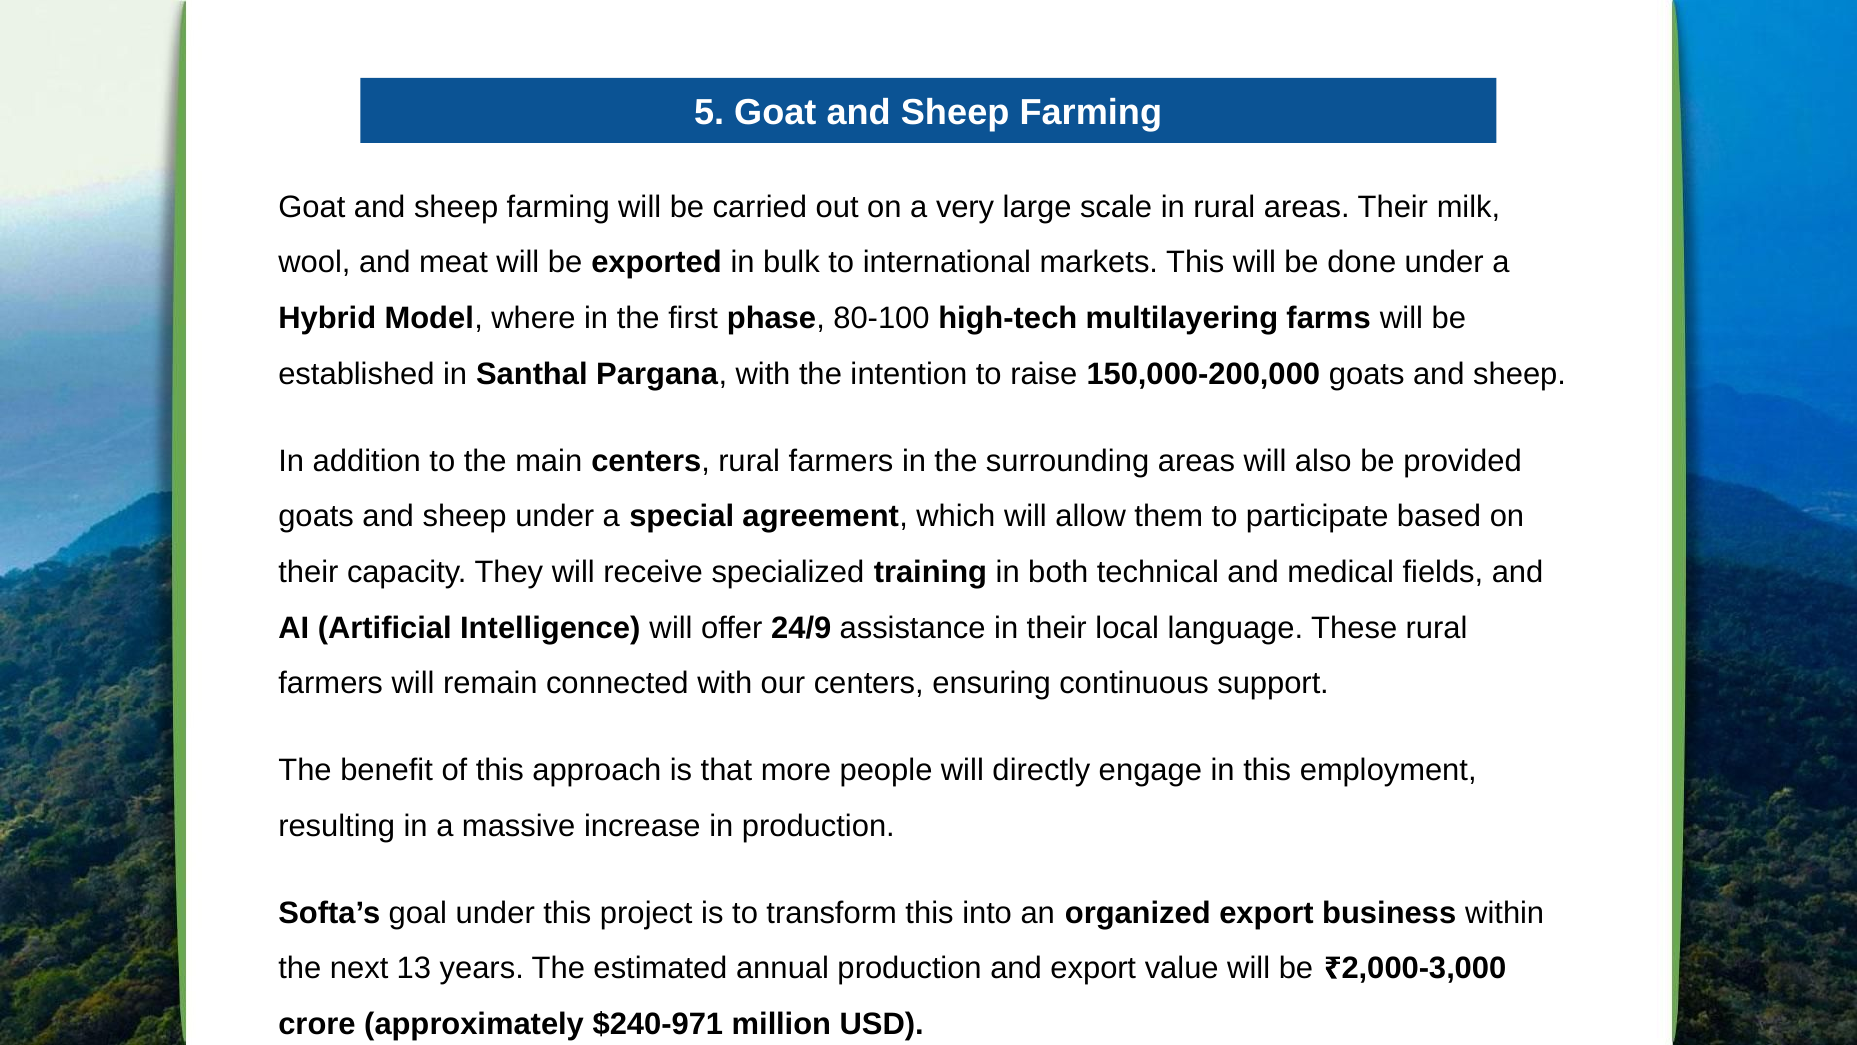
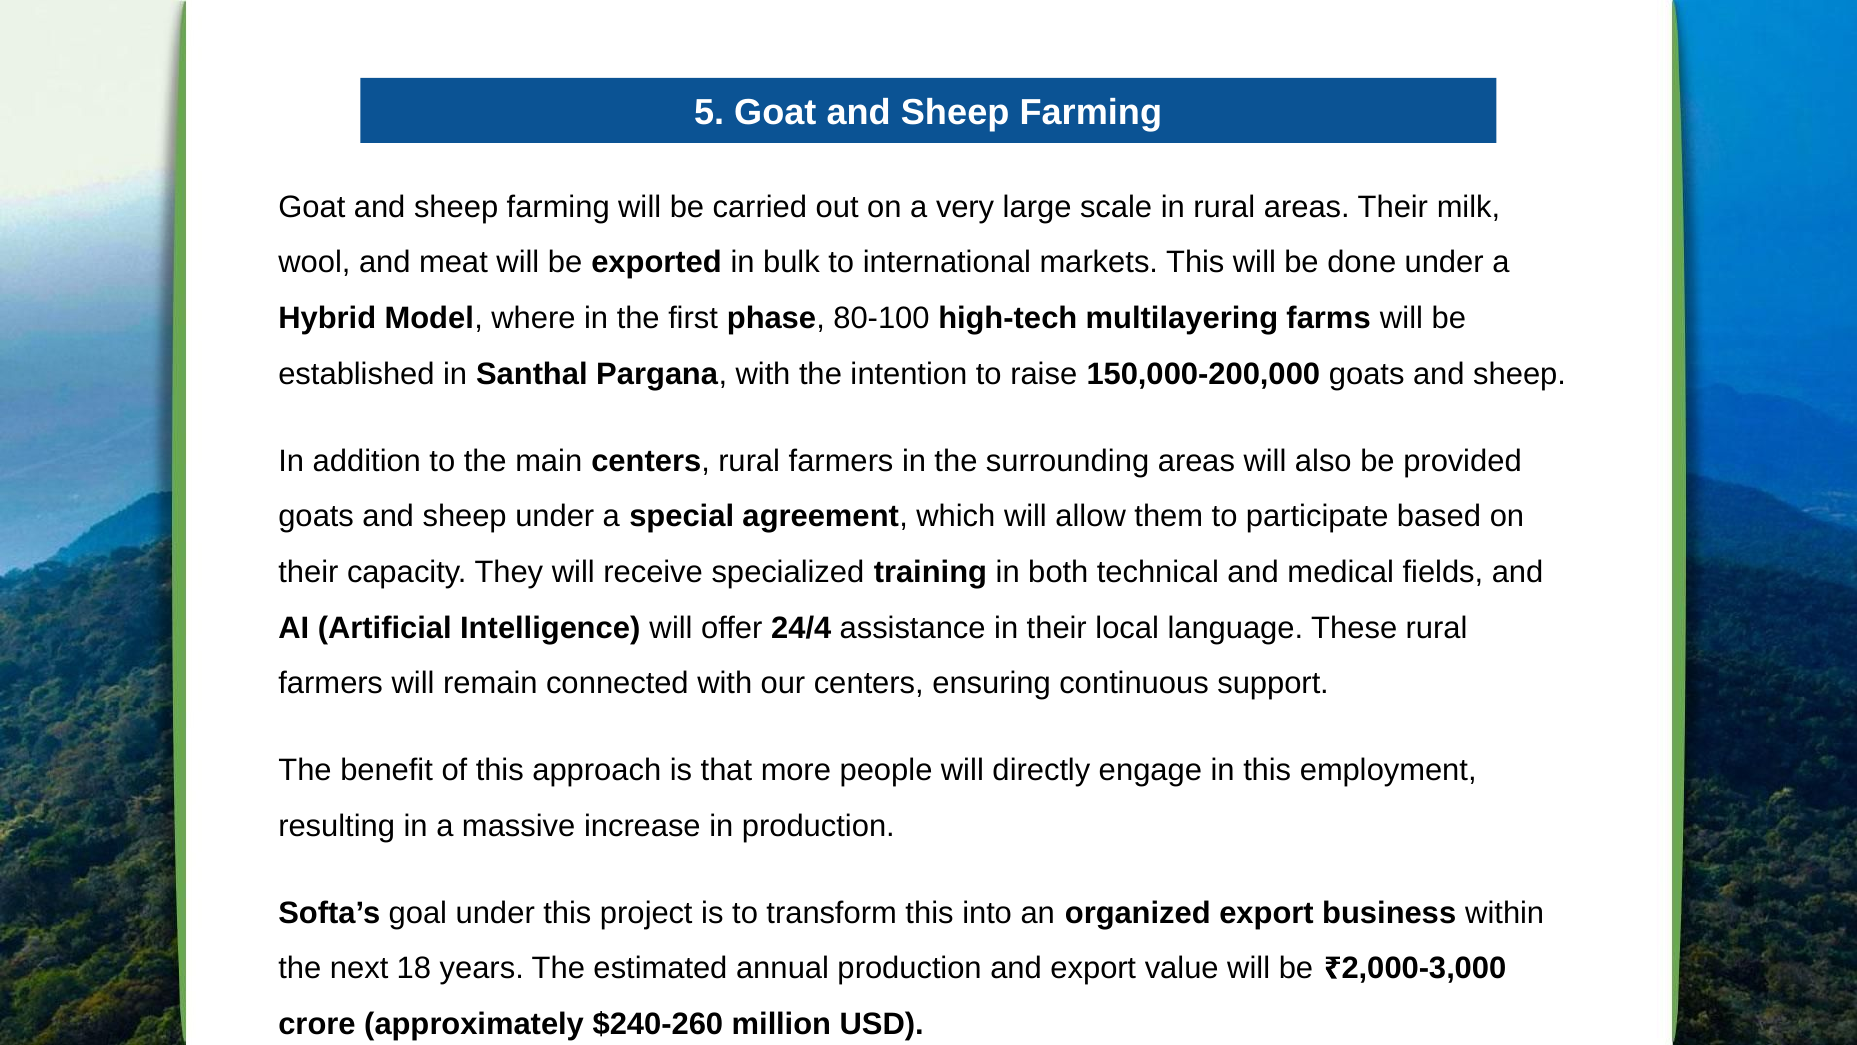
24/9: 24/9 -> 24/4
13: 13 -> 18
$240-971: $240-971 -> $240-260
